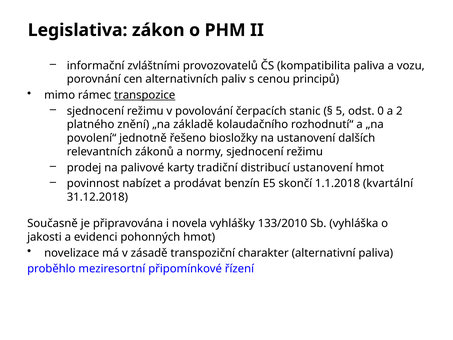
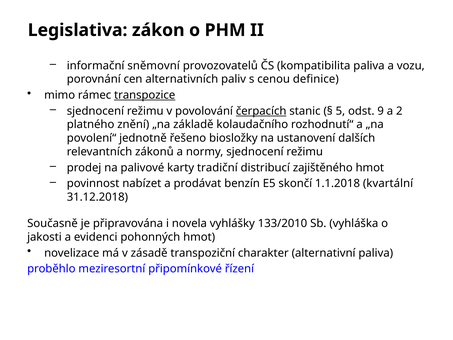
zvláštními: zvláštními -> sněmovní
principů: principů -> definice
čerpacích underline: none -> present
0: 0 -> 9
distribucí ustanovení: ustanovení -> zajištěného
